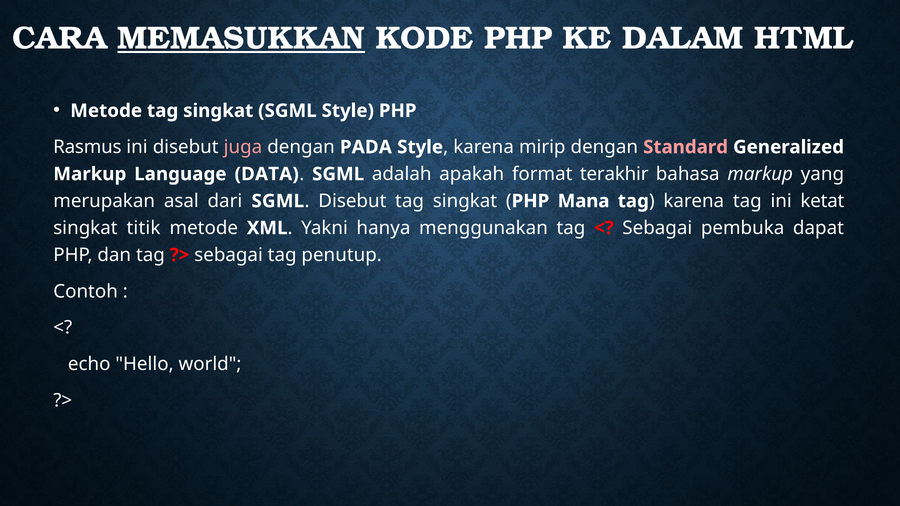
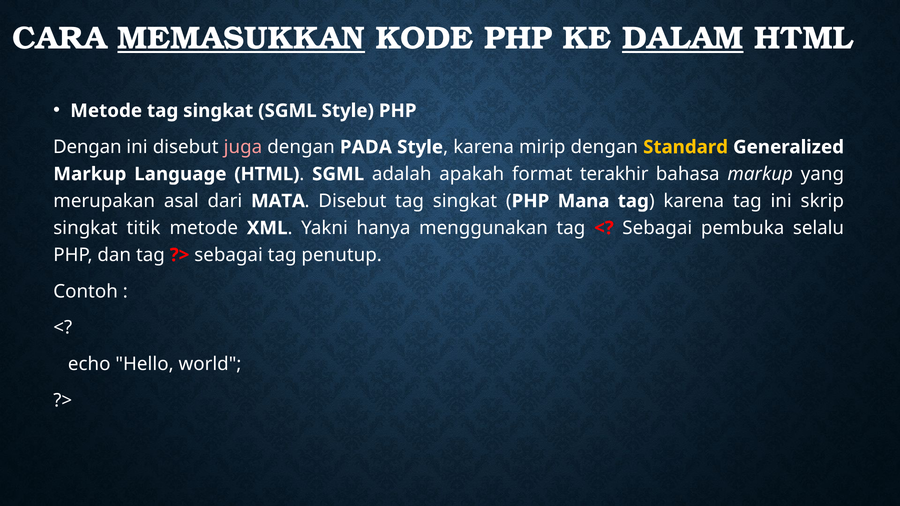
DALAM underline: none -> present
Rasmus at (87, 147): Rasmus -> Dengan
Standard colour: pink -> yellow
Language DATA: DATA -> HTML
dari SGML: SGML -> MATA
ketat: ketat -> skrip
dapat: dapat -> selalu
